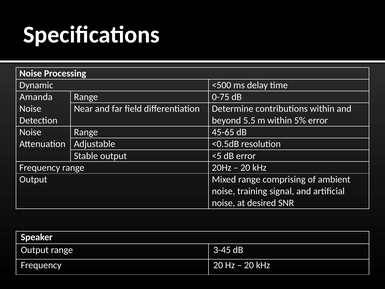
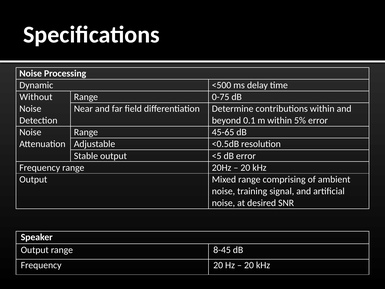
Amanda: Amanda -> Without
5.5: 5.5 -> 0.1
3-45: 3-45 -> 8-45
